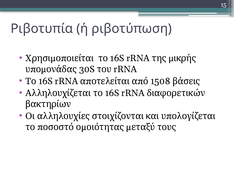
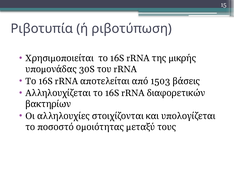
1508: 1508 -> 1503
